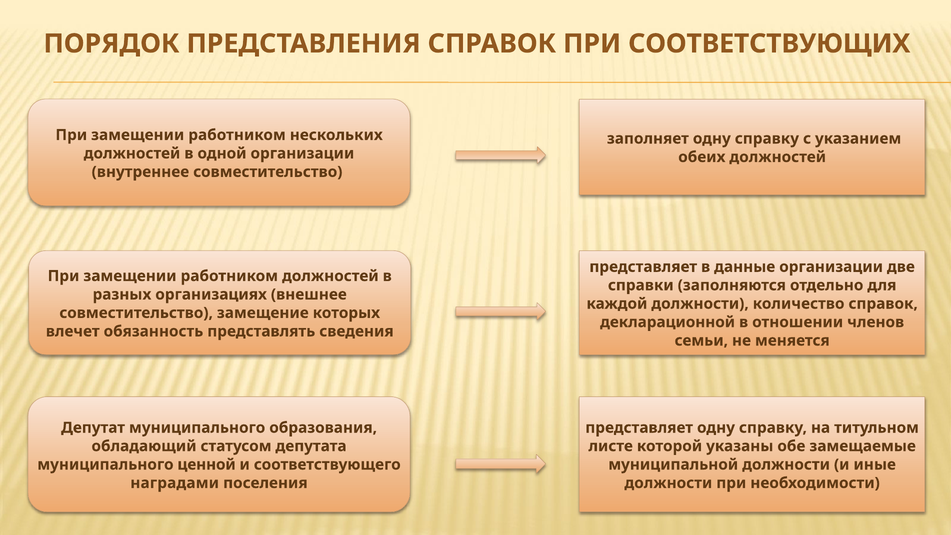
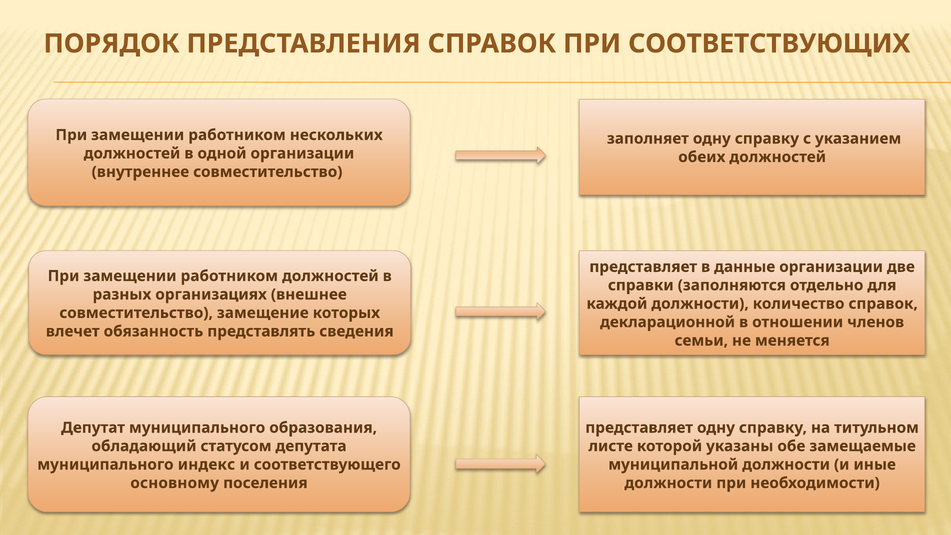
ценной: ценной -> индекс
наградами: наградами -> основному
